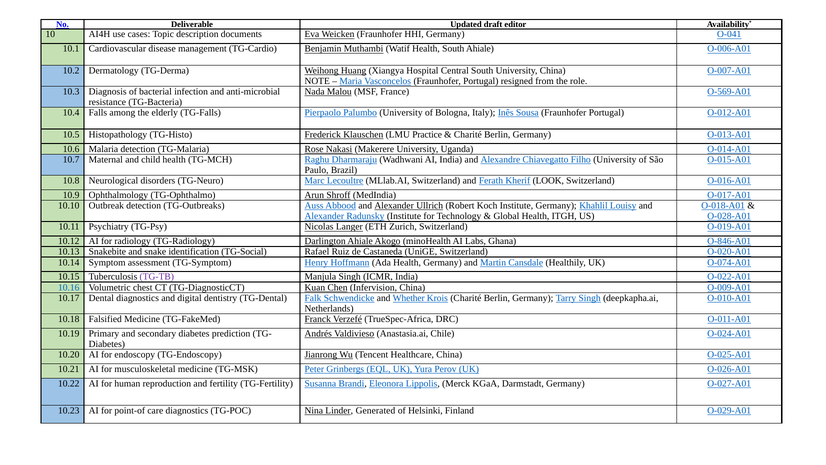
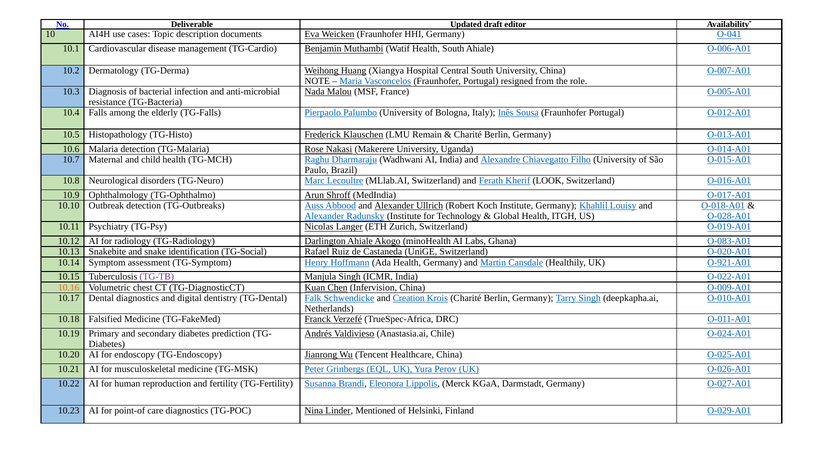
O-569-A01: O-569-A01 -> O-005-A01
Practice: Practice -> Remain
O-846-A01: O-846-A01 -> O-083-A01
O-074-A01: O-074-A01 -> O-921-A01
10.16 colour: blue -> orange
Whether: Whether -> Creation
Generated: Generated -> Mentioned
